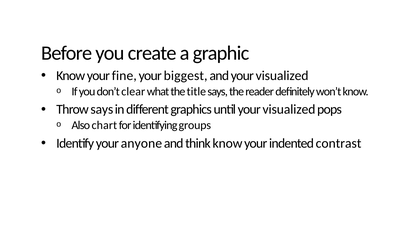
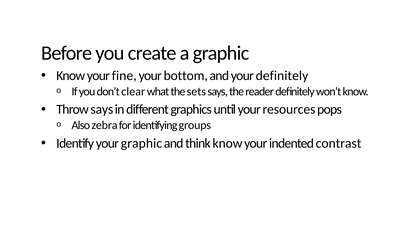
biggest: biggest -> bottom
and your visualized: visualized -> definitely
title: title -> sets
until your visualized: visualized -> resources
chart: chart -> zebra
your anyone: anyone -> graphic
